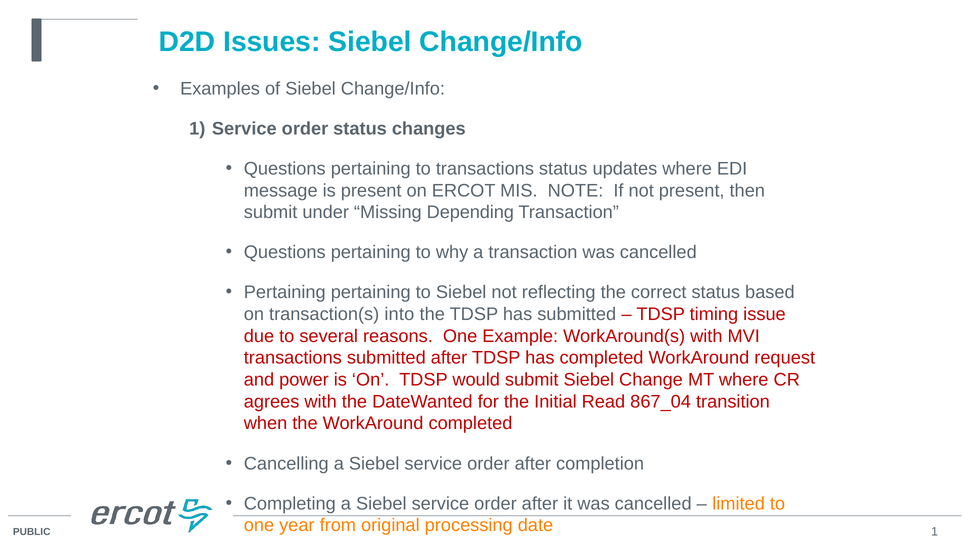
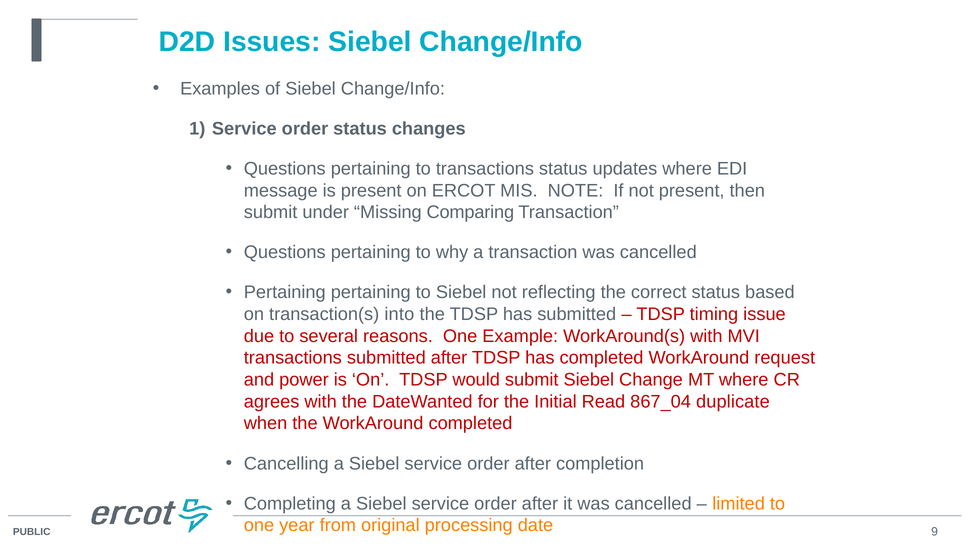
Depending: Depending -> Comparing
transition: transition -> duplicate
date 1: 1 -> 9
